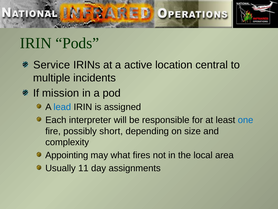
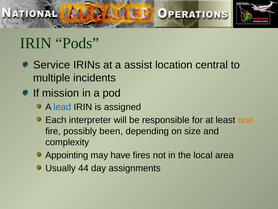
active: active -> assist
one colour: blue -> orange
short: short -> been
what: what -> have
11: 11 -> 44
